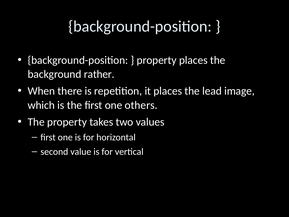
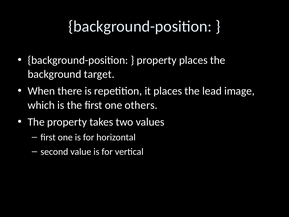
rather: rather -> target
